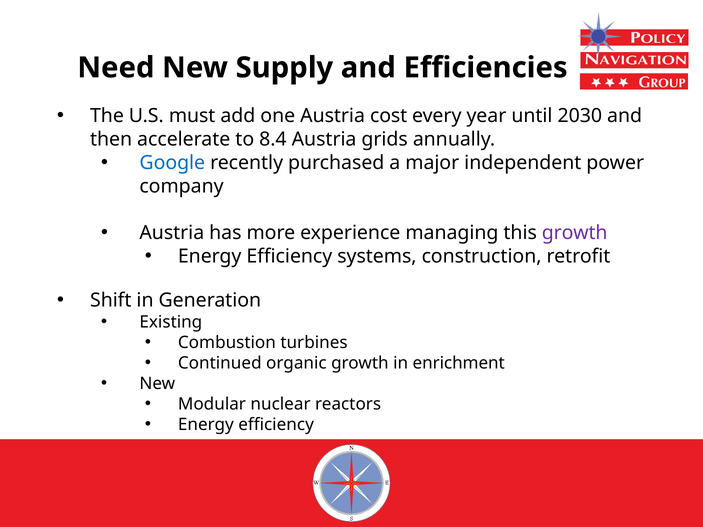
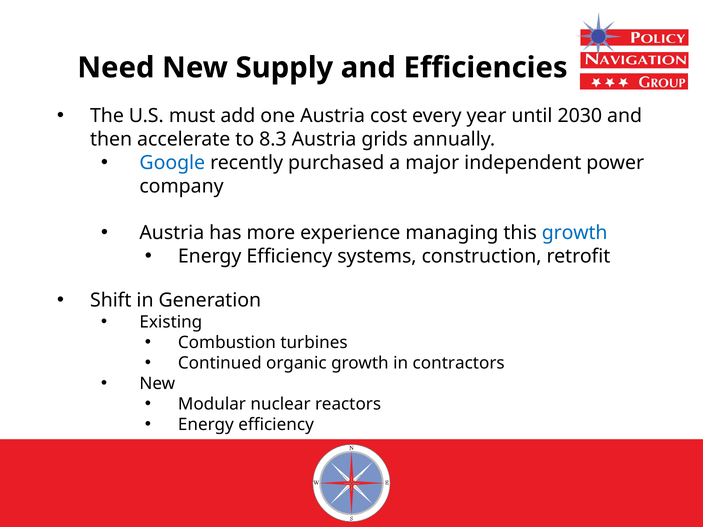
8.4: 8.4 -> 8.3
growth at (575, 233) colour: purple -> blue
enrichment: enrichment -> contractors
